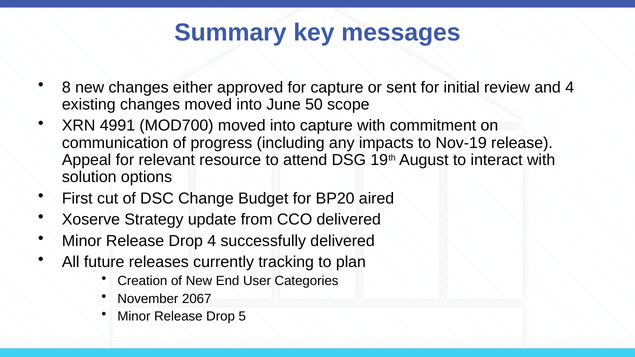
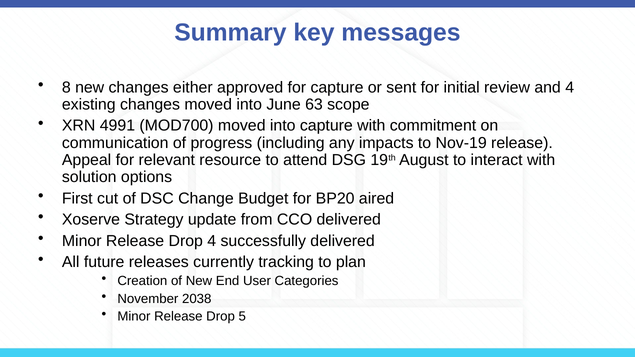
50: 50 -> 63
2067: 2067 -> 2038
